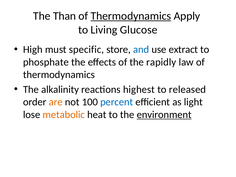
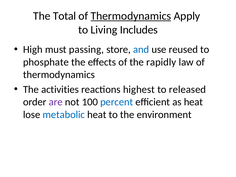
Than: Than -> Total
Glucose: Glucose -> Includes
specific: specific -> passing
extract: extract -> reused
alkalinity: alkalinity -> activities
are colour: orange -> purple
as light: light -> heat
metabolic colour: orange -> blue
environment underline: present -> none
